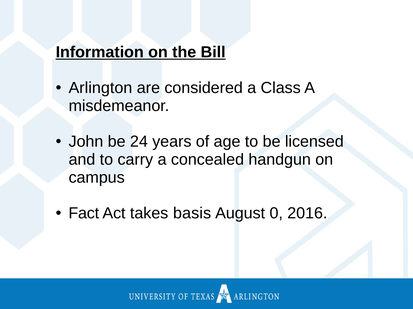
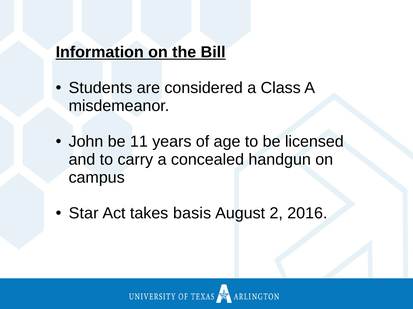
Arlington: Arlington -> Students
24: 24 -> 11
Fact: Fact -> Star
0: 0 -> 2
